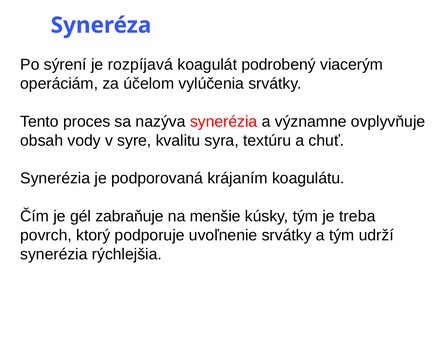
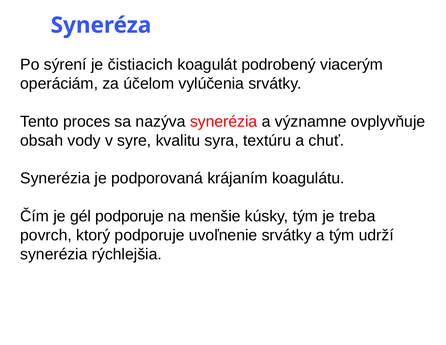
rozpíjavá: rozpíjavá -> čistiacich
gél zabraňuje: zabraňuje -> podporuje
